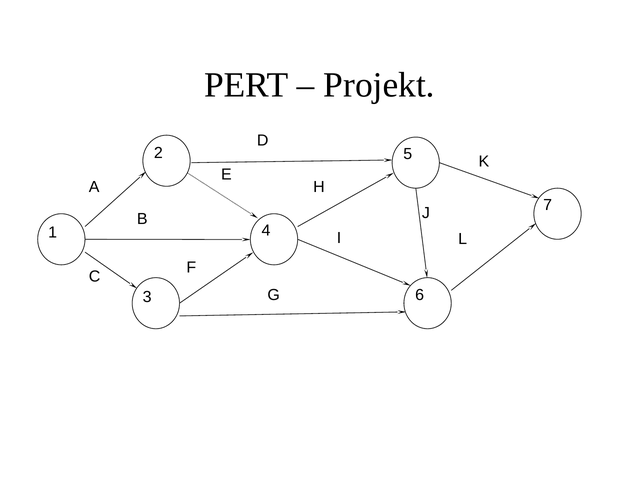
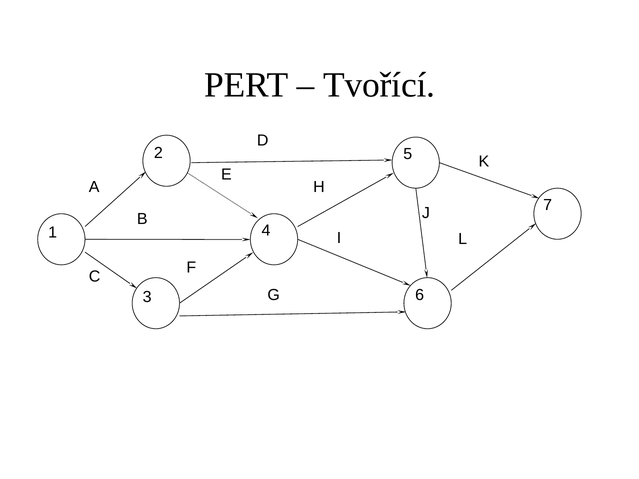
Projekt: Projekt -> Tvořící
